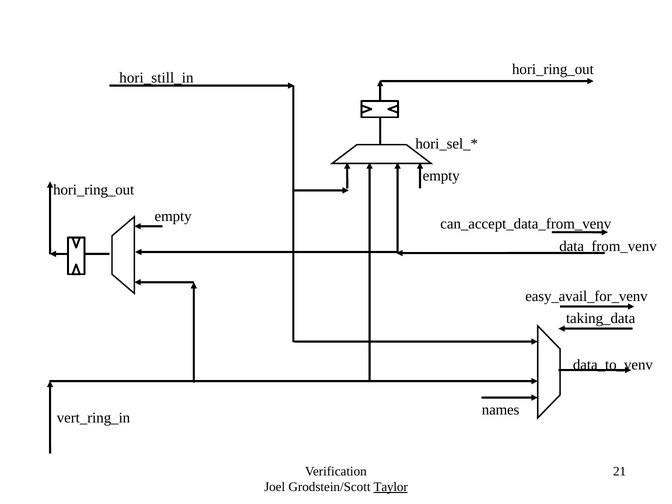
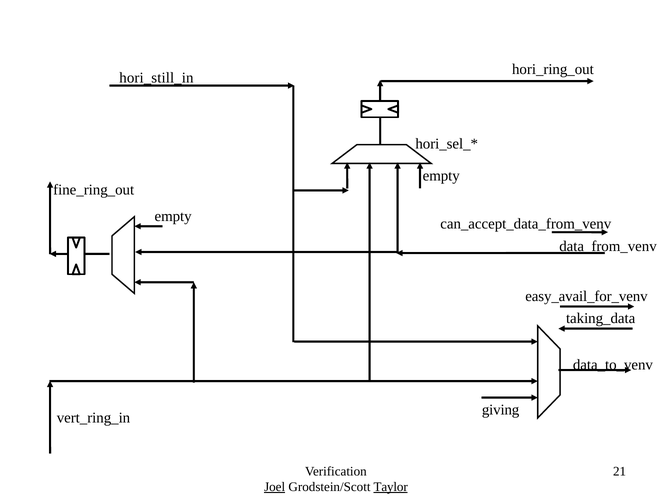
hori_ring_out at (94, 190): hori_ring_out -> fine_ring_out
names: names -> giving
Joel underline: none -> present
